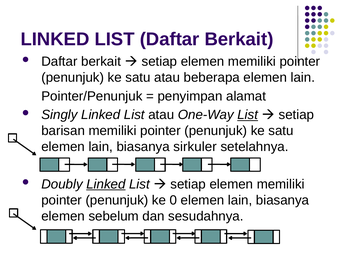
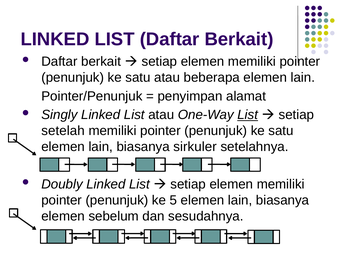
barisan: barisan -> setelah
Linked at (106, 184) underline: present -> none
0: 0 -> 5
